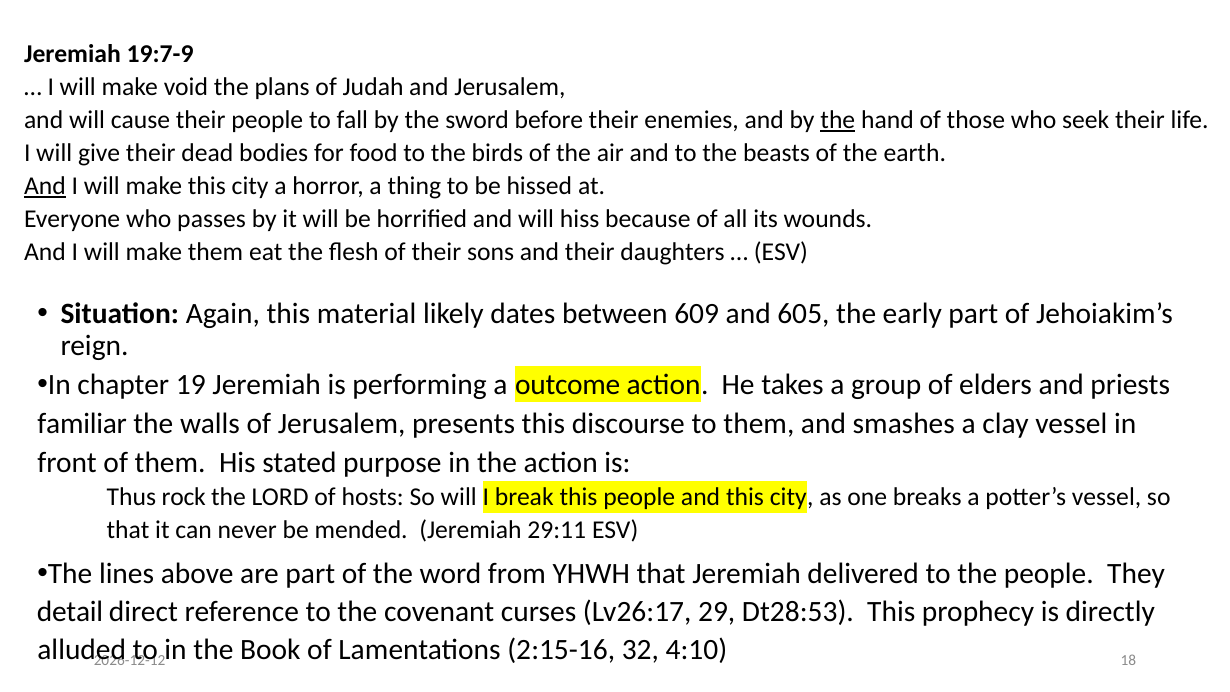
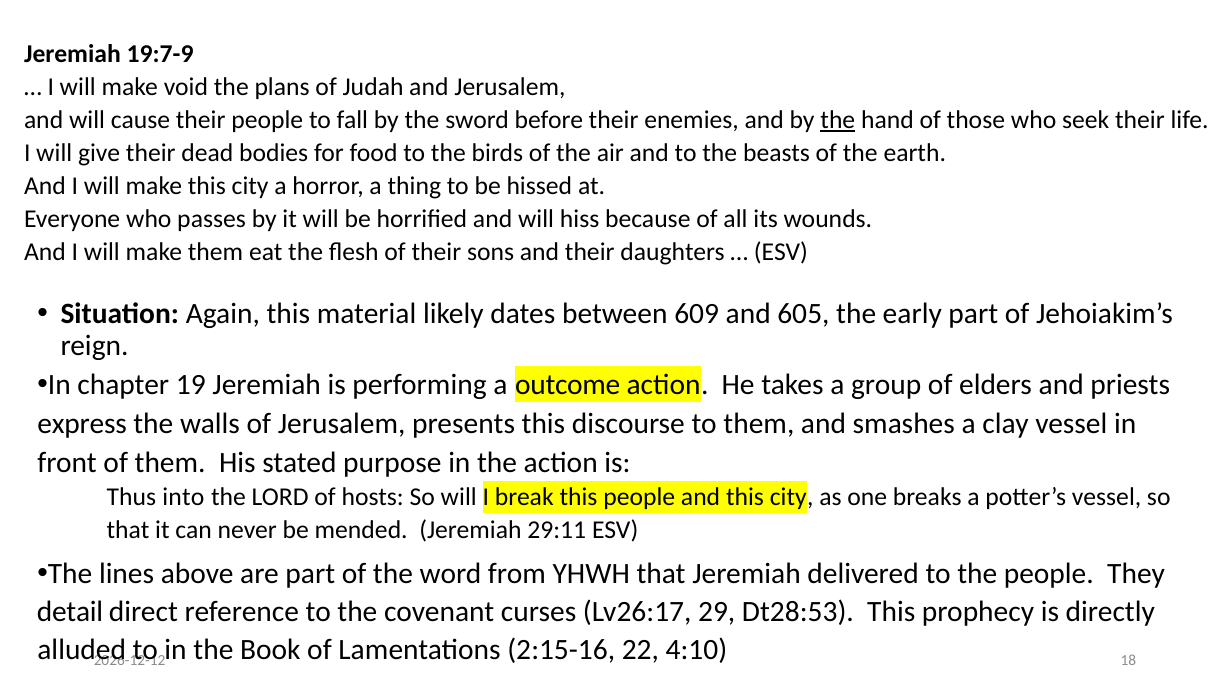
And at (45, 186) underline: present -> none
familiar: familiar -> express
rock: rock -> into
32: 32 -> 22
